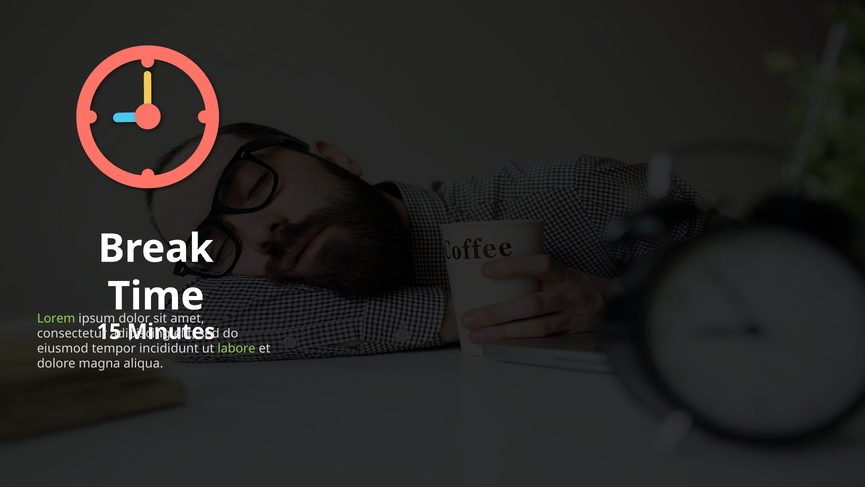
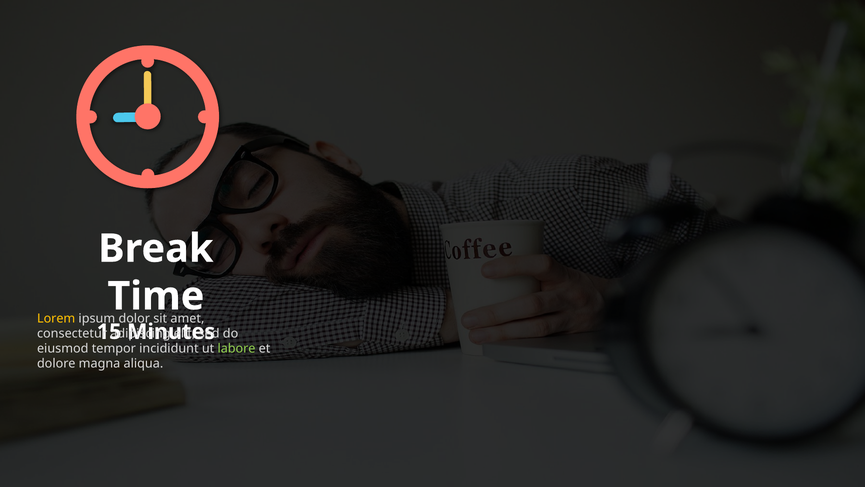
Lorem colour: light green -> yellow
